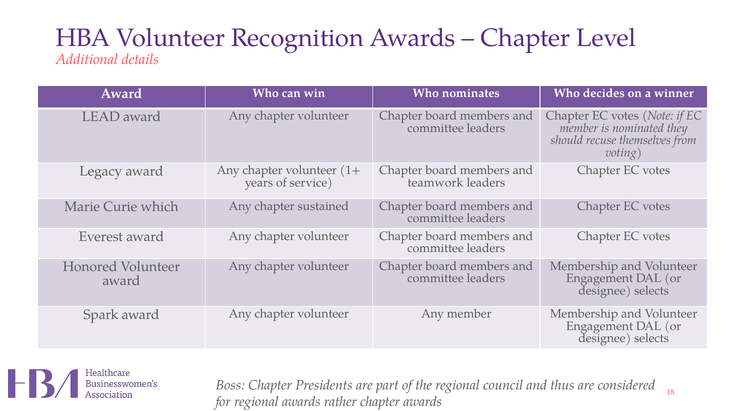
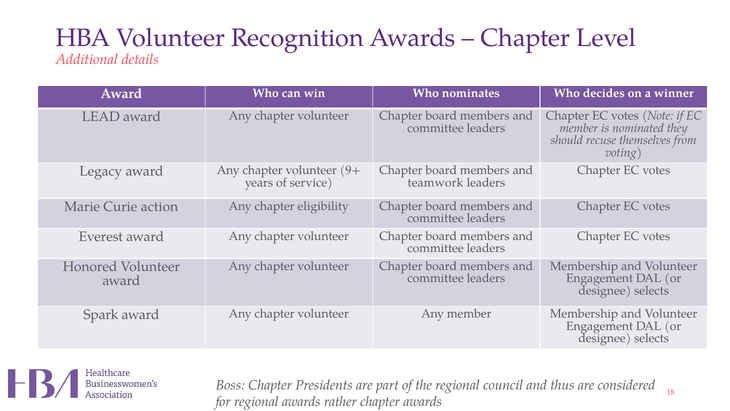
1+: 1+ -> 9+
which: which -> action
sustained: sustained -> eligibility
